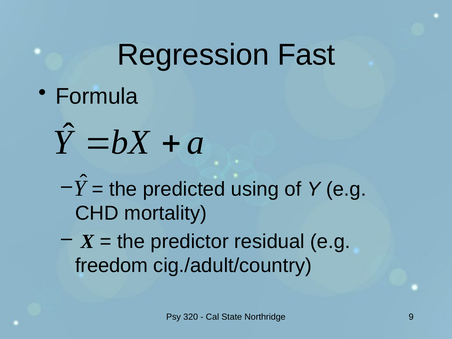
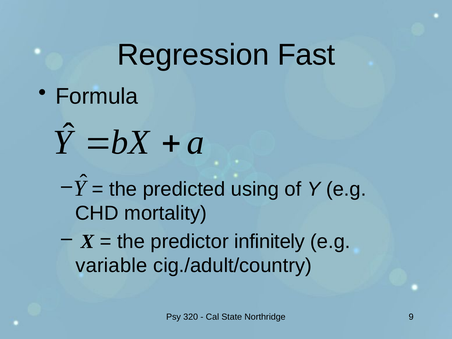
residual: residual -> infinitely
freedom: freedom -> variable
